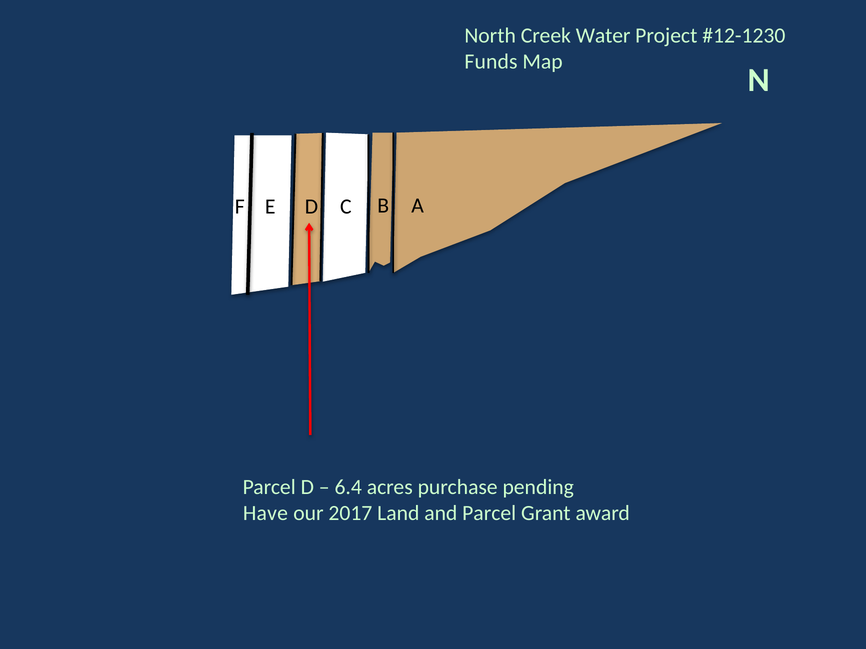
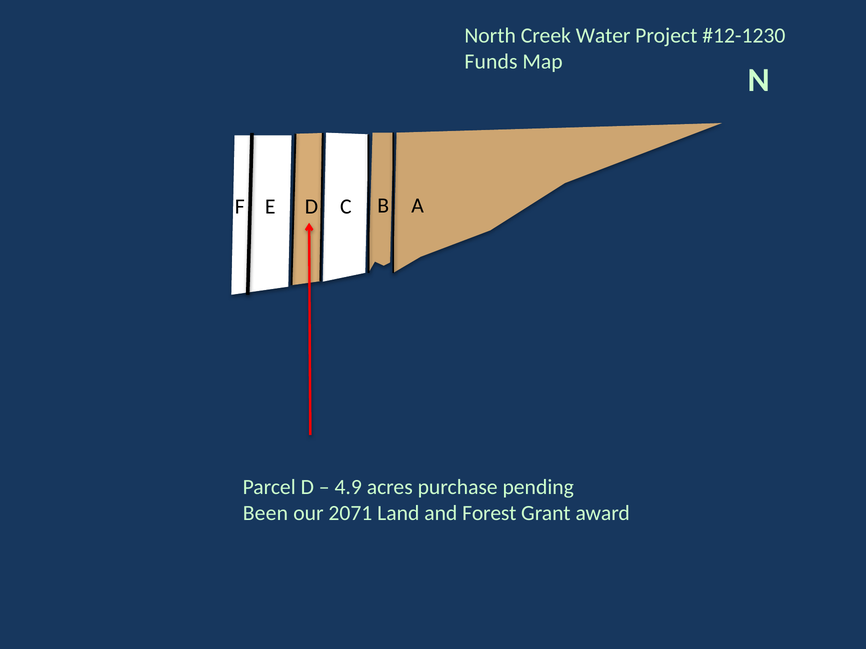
6.4: 6.4 -> 4.9
Have: Have -> Been
2017: 2017 -> 2071
and Parcel: Parcel -> Forest
